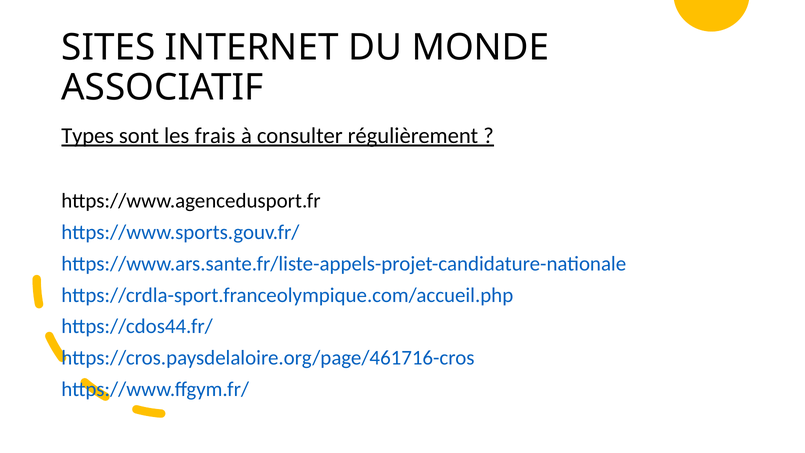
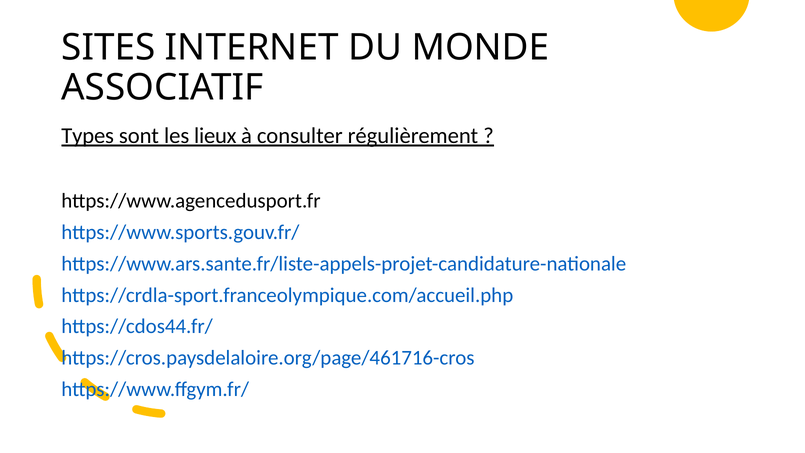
frais: frais -> lieux
